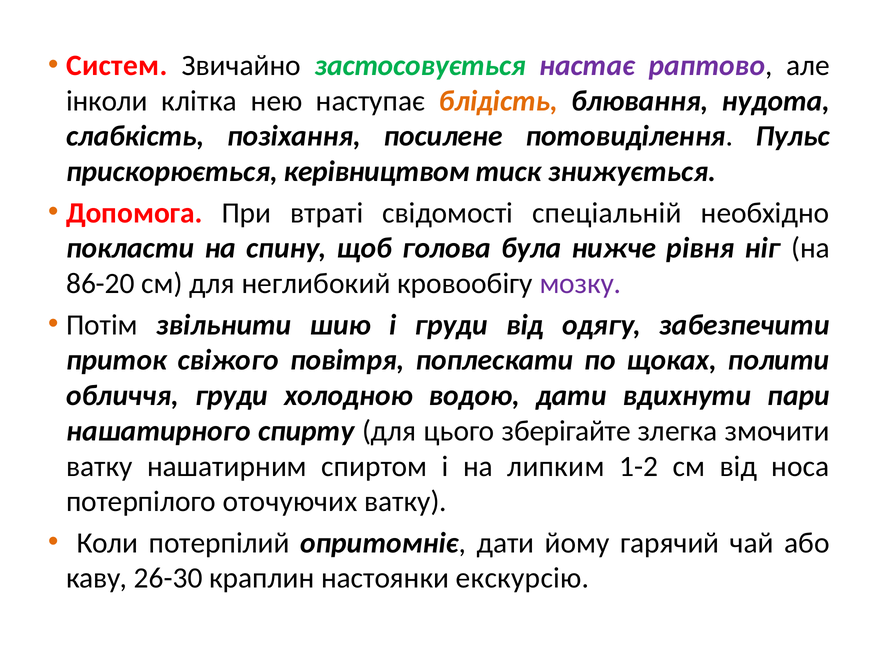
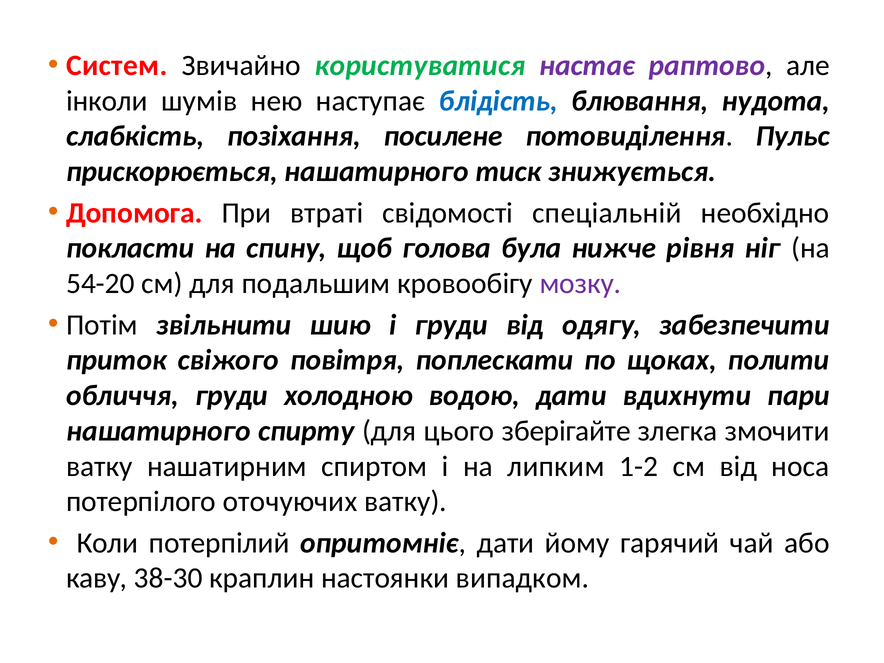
застосовується: застосовується -> користуватися
клітка: клітка -> шумів
блідість colour: orange -> blue
прискорюється керівництвом: керівництвом -> нашатирного
86-20: 86-20 -> 54-20
неглибокий: неглибокий -> подальшим
26-30: 26-30 -> 38-30
екскурсію: екскурсію -> випадком
